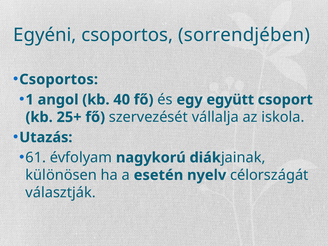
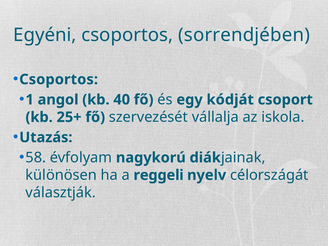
együtt: együtt -> kódját
61: 61 -> 58
esetén: esetén -> reggeli
